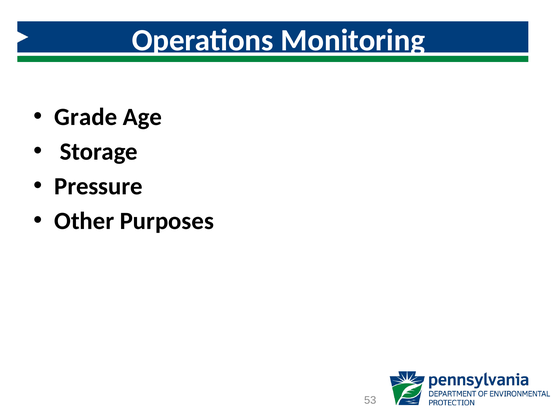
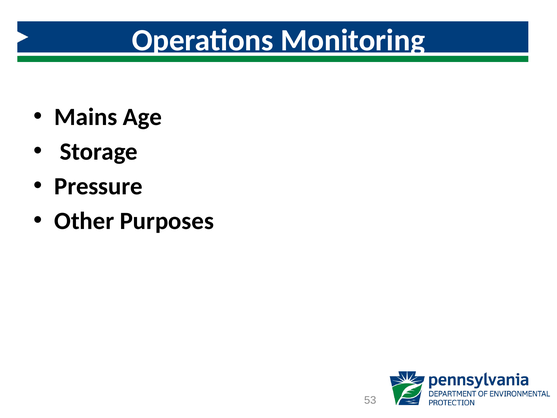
Grade: Grade -> Mains
